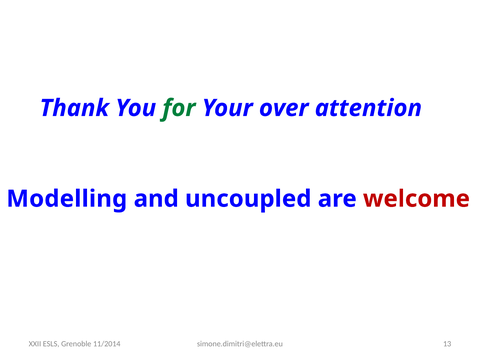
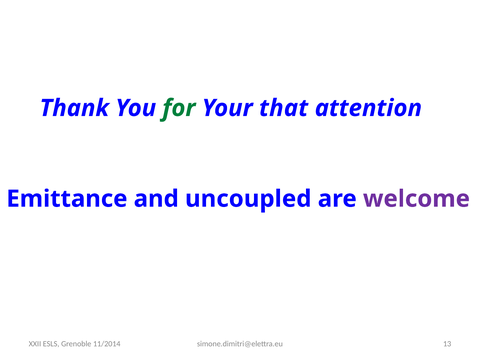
over: over -> that
Modelling: Modelling -> Emittance
welcome colour: red -> purple
